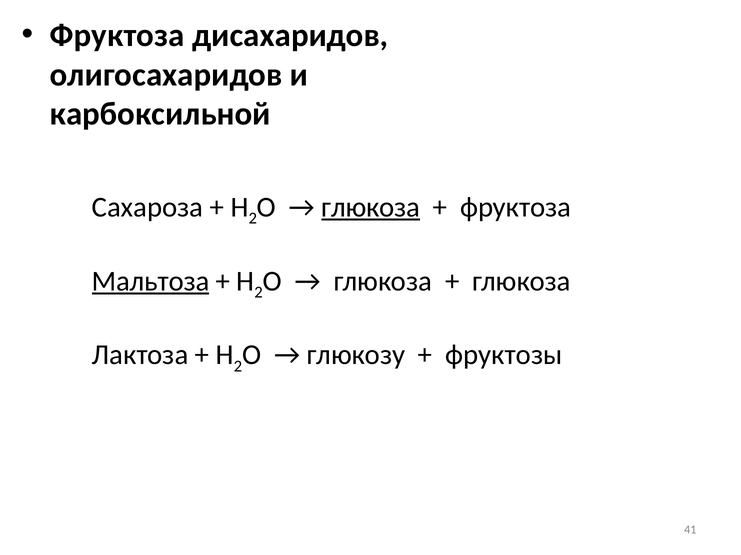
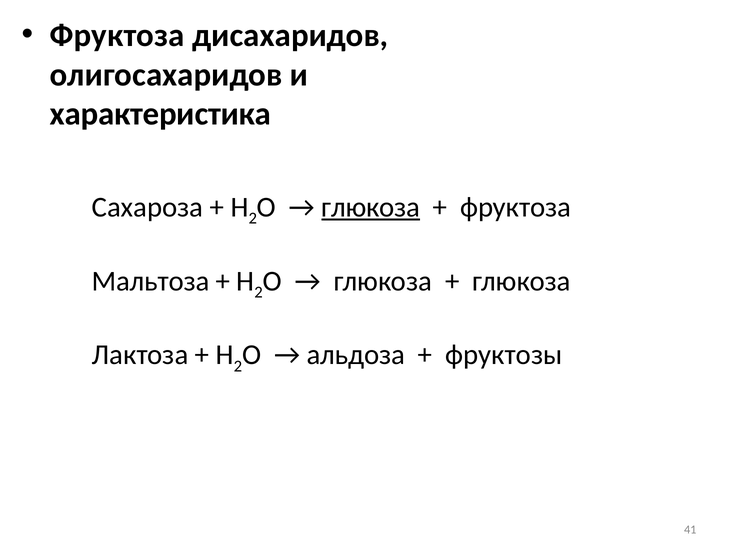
карбоксильной: карбоксильной -> характеристика
Мальтоза underline: present -> none
глюкозу: глюкозу -> альдоза
